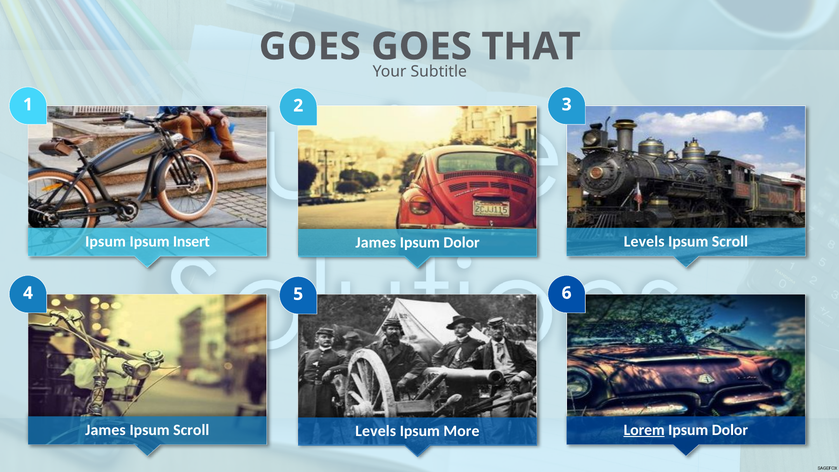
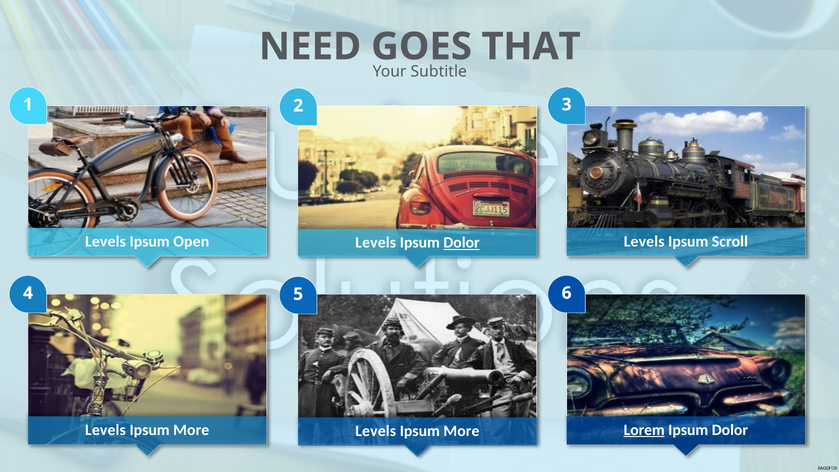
GOES at (310, 47): GOES -> NEED
Ipsum at (106, 241): Ipsum -> Levels
Insert: Insert -> Open
James at (376, 243): James -> Levels
Dolor at (462, 243) underline: none -> present
James at (105, 430): James -> Levels
Scroll at (191, 430): Scroll -> More
